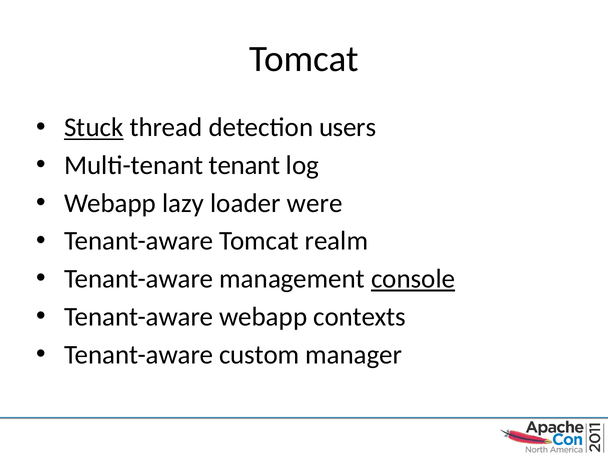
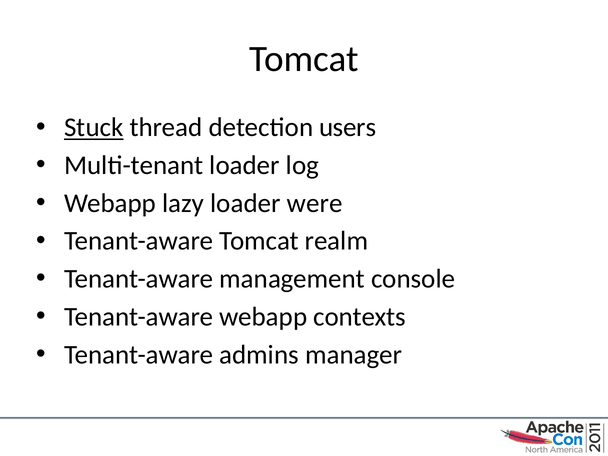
Multi-tenant tenant: tenant -> loader
console underline: present -> none
custom: custom -> admins
